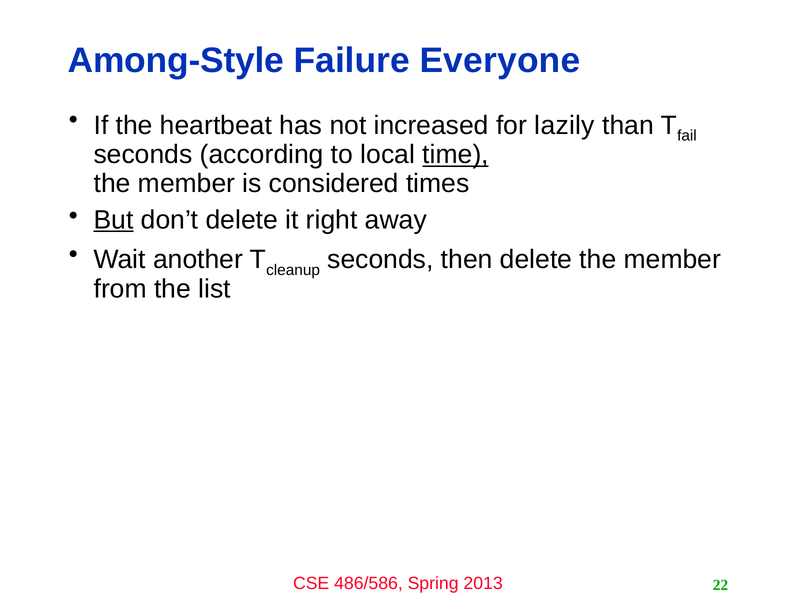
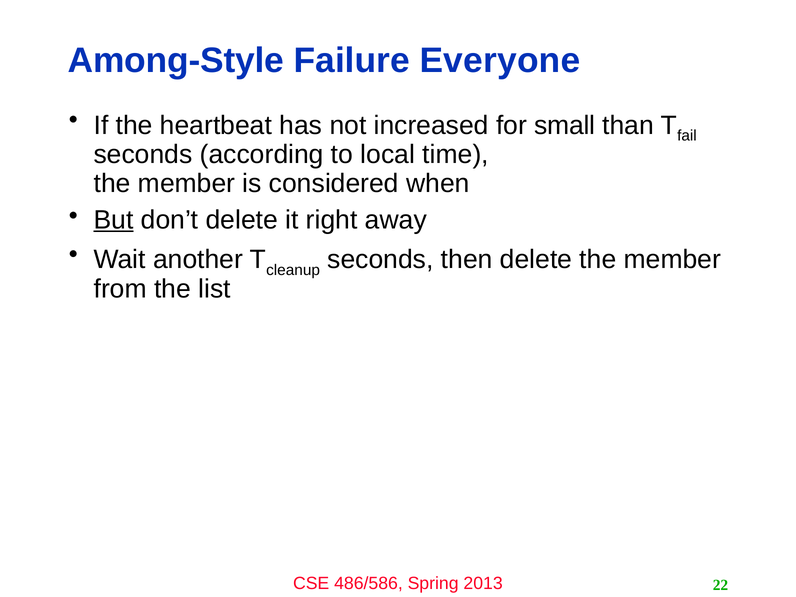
lazily: lazily -> small
time underline: present -> none
times: times -> when
